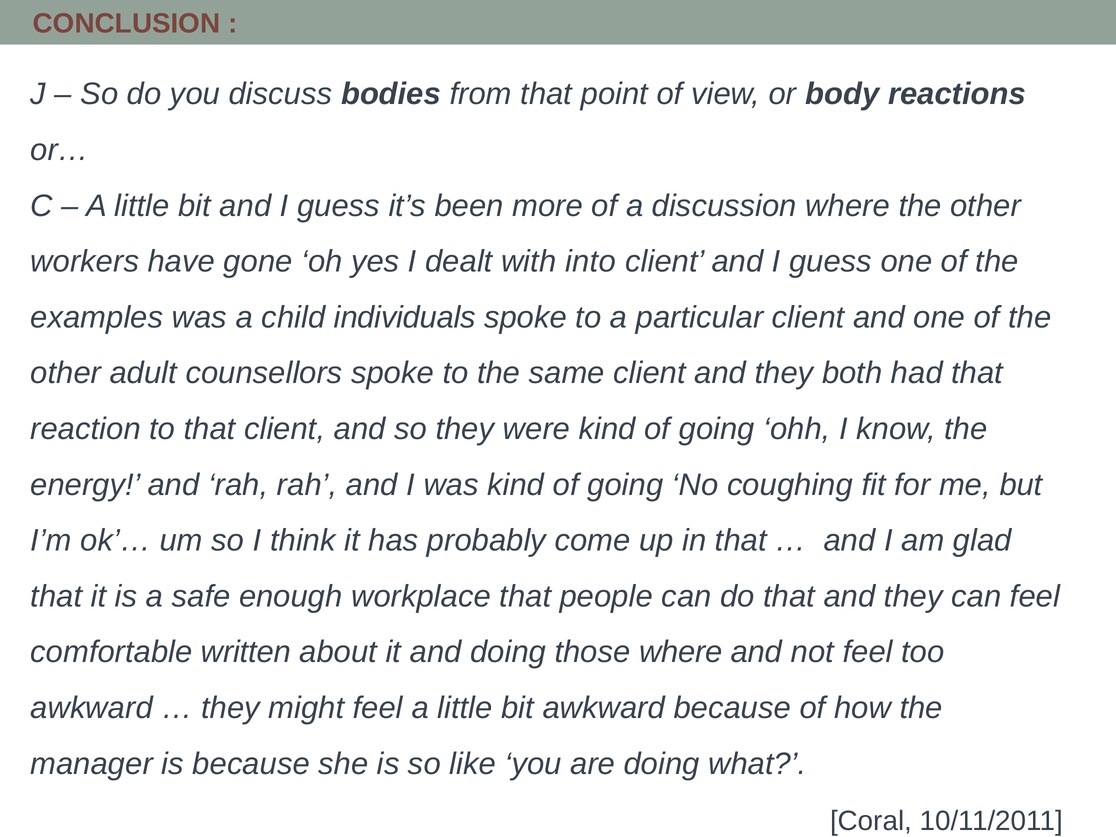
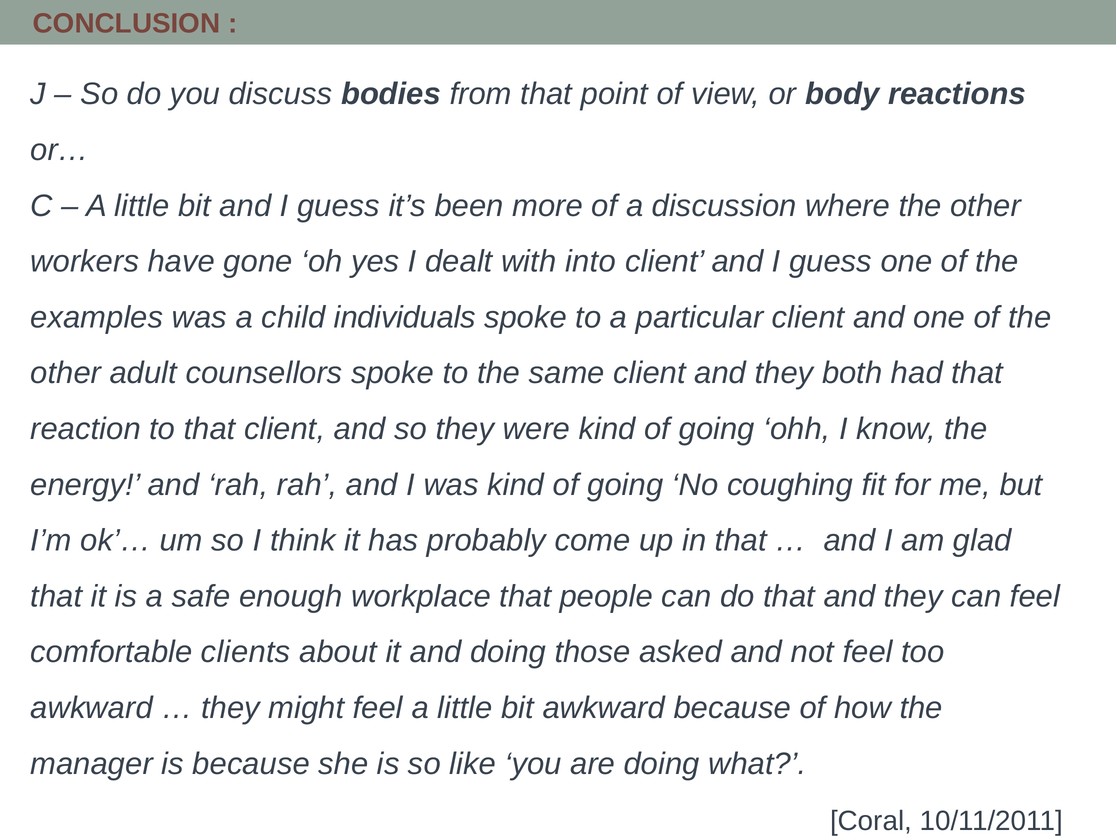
written: written -> clients
those where: where -> asked
